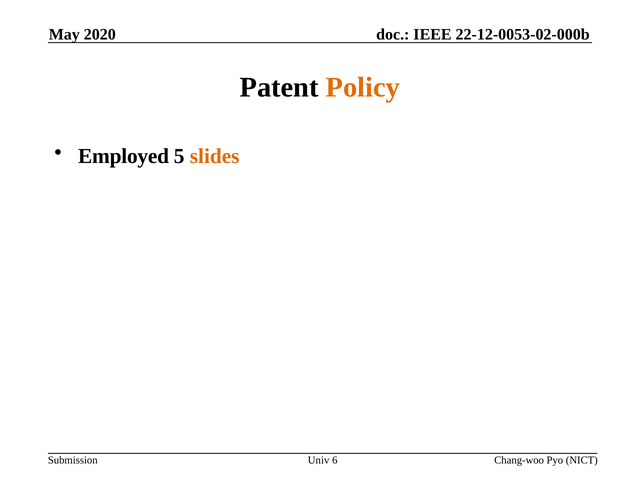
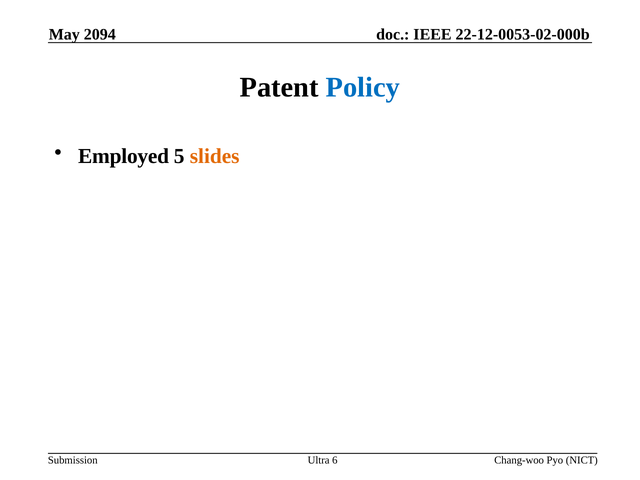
2020: 2020 -> 2094
Policy colour: orange -> blue
Univ: Univ -> Ultra
